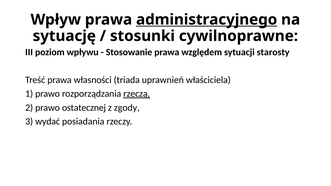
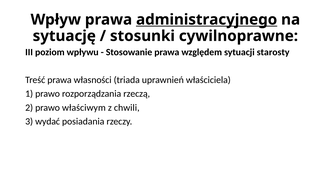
rzeczą underline: present -> none
ostatecznej: ostatecznej -> właściwym
zgody: zgody -> chwili
